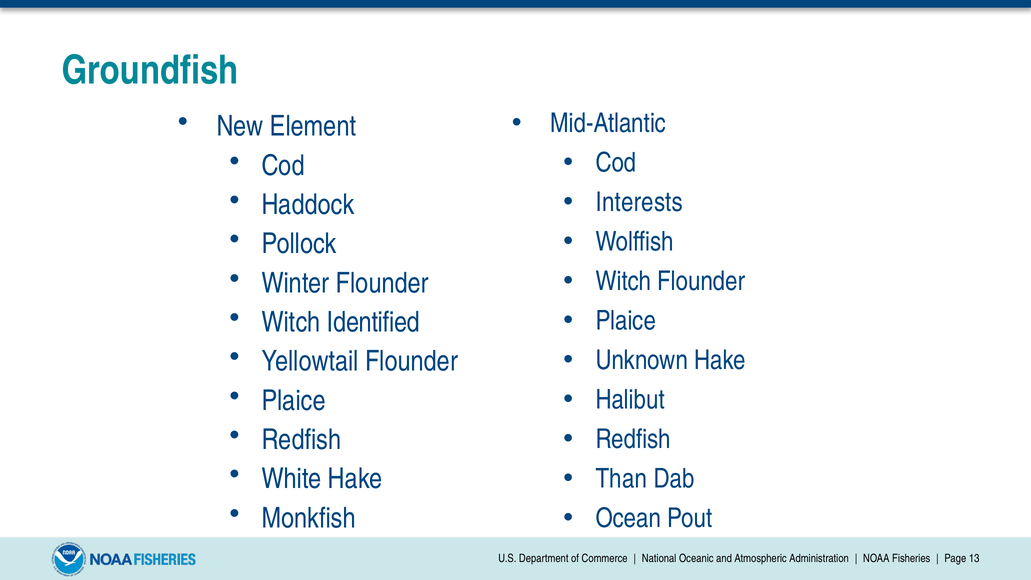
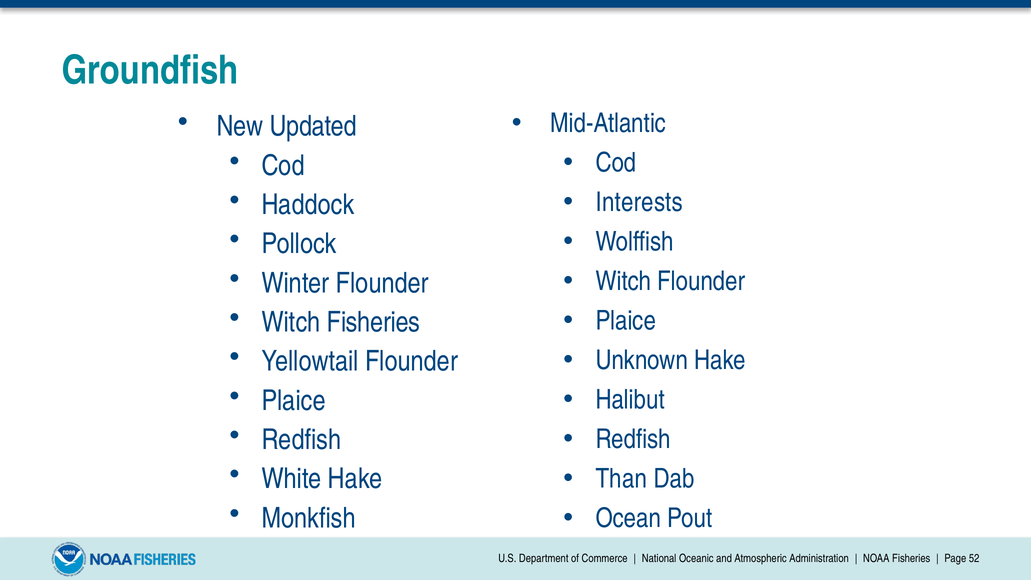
Element: Element -> Updated
Witch Identified: Identified -> Fisheries
13: 13 -> 52
